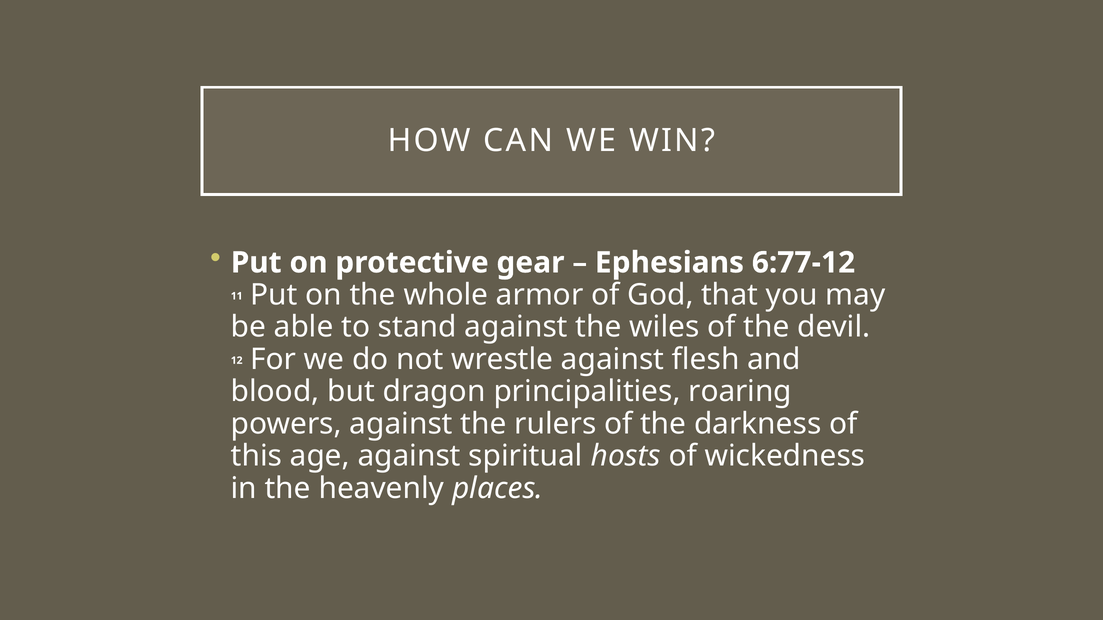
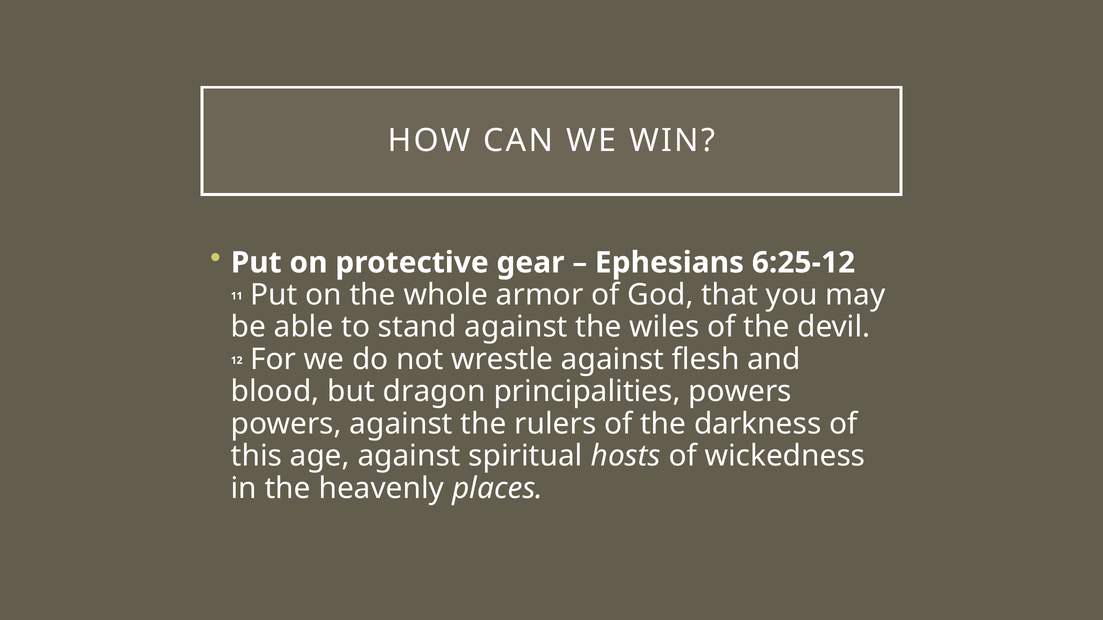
6:77-12: 6:77-12 -> 6:25-12
principalities roaring: roaring -> powers
